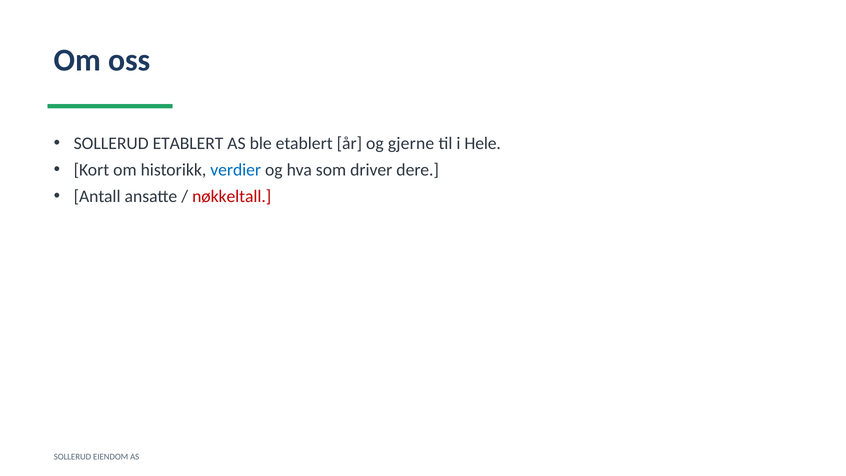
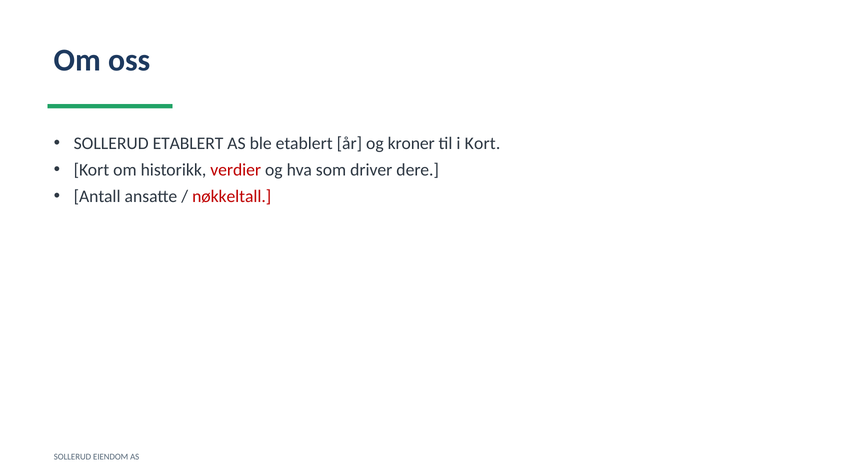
gjerne: gjerne -> kroner
i Hele: Hele -> Kort
verdier colour: blue -> red
